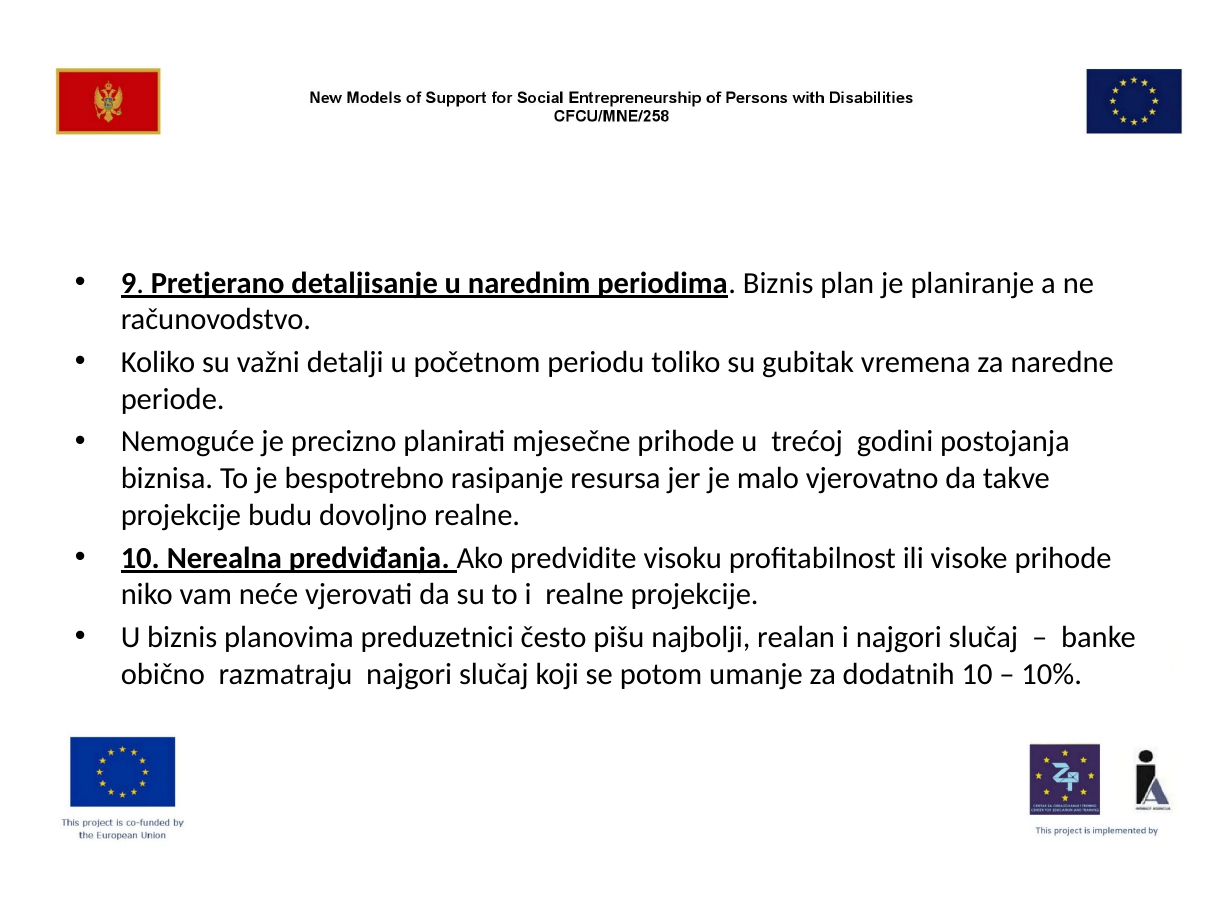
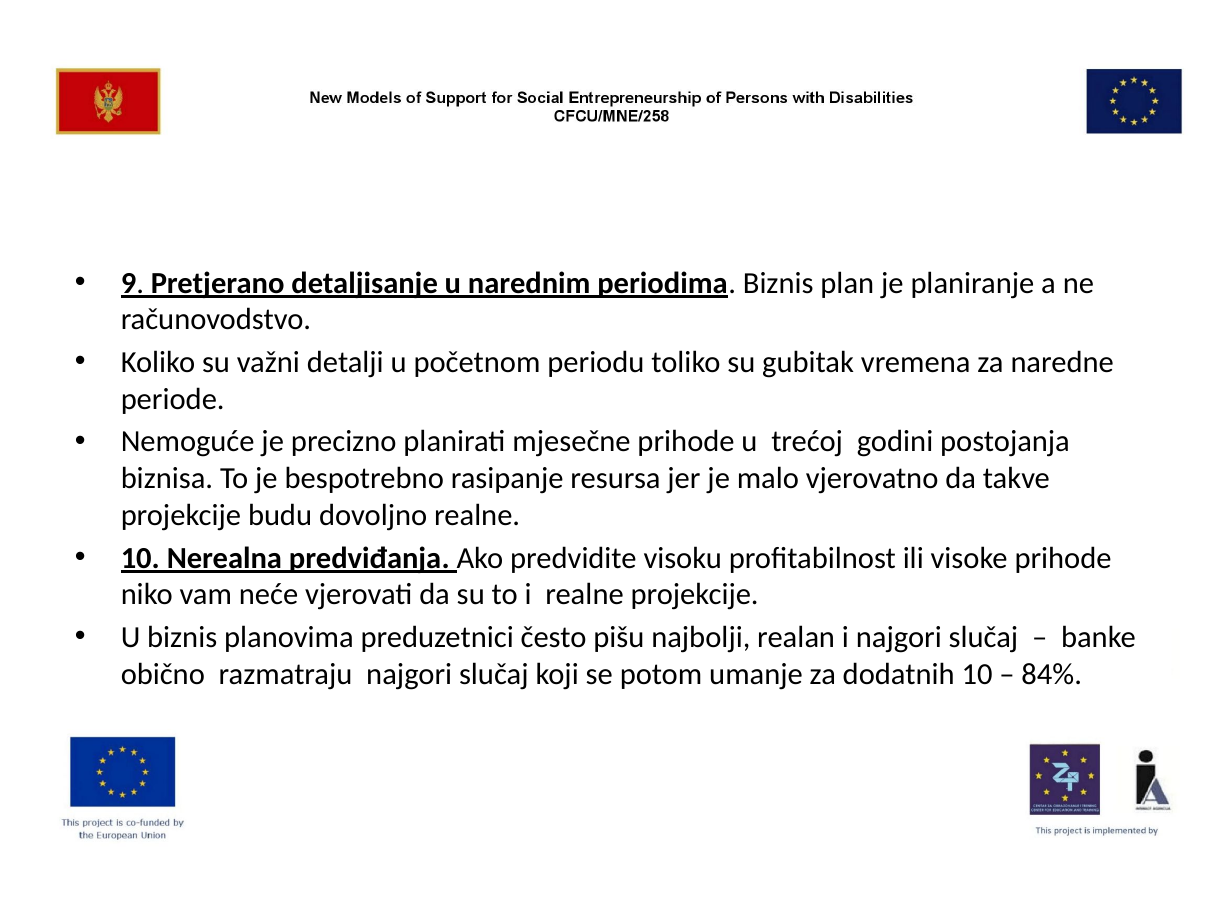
10%: 10% -> 84%
